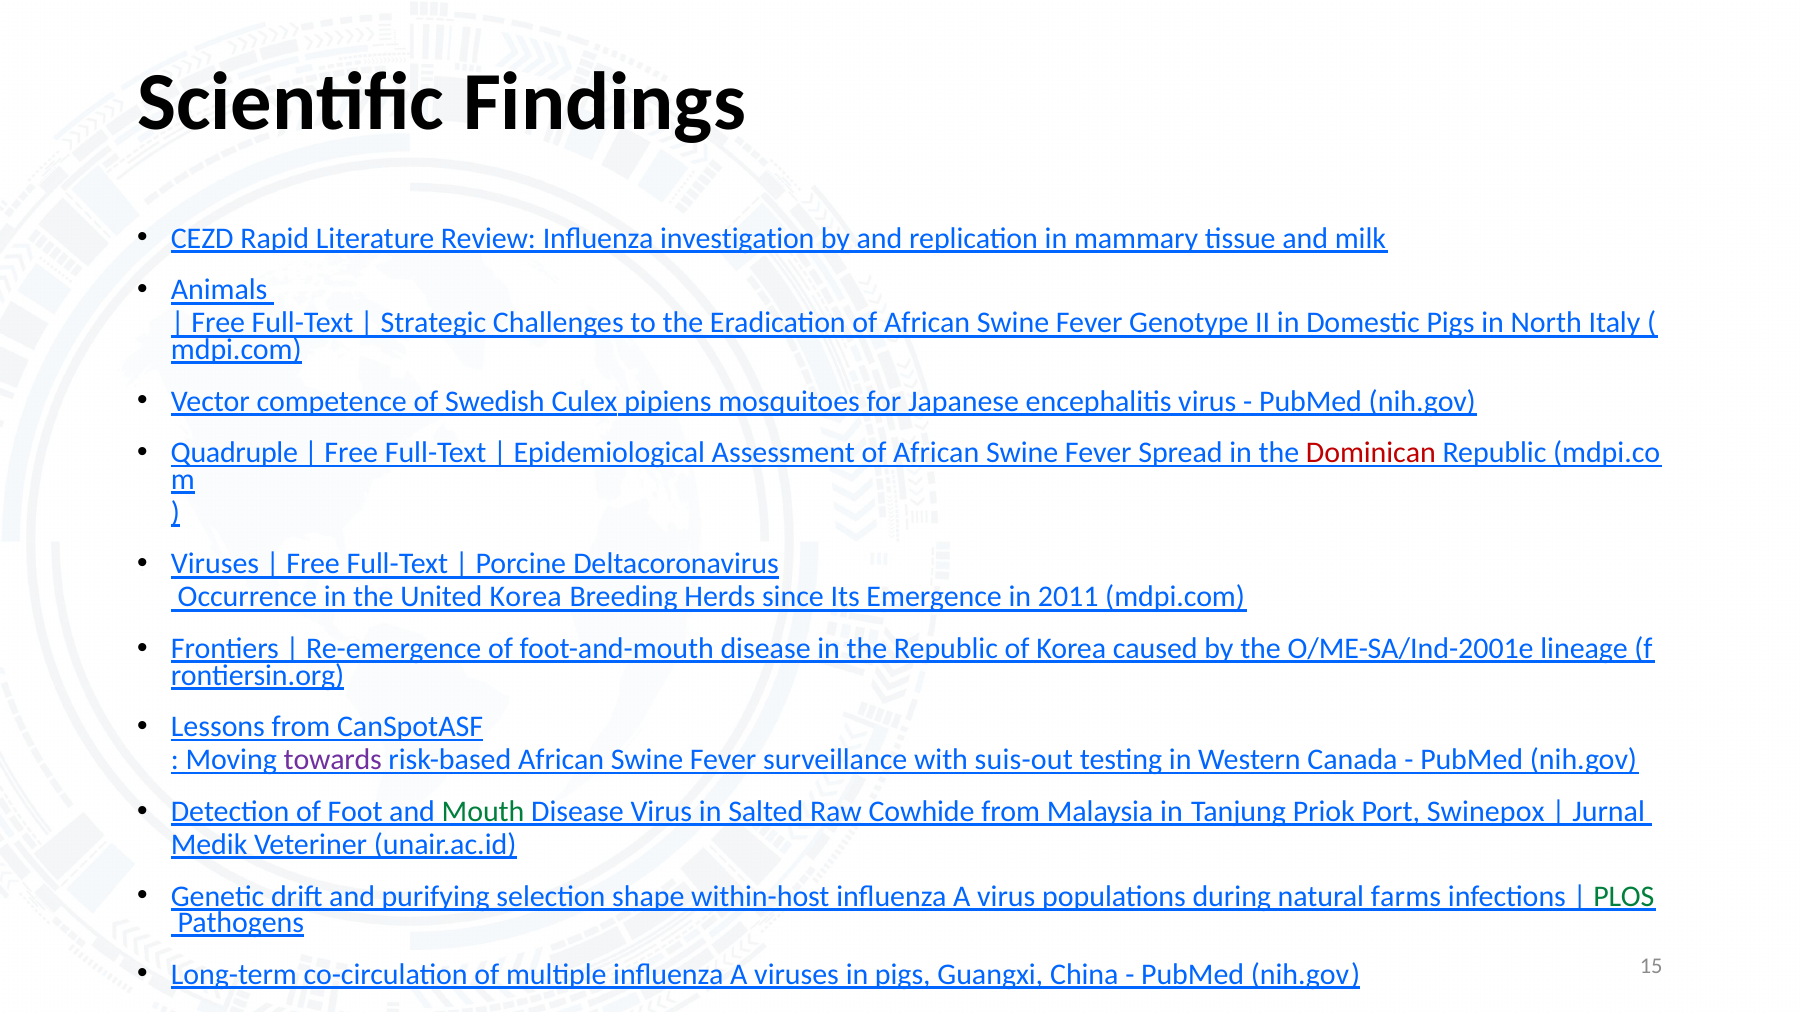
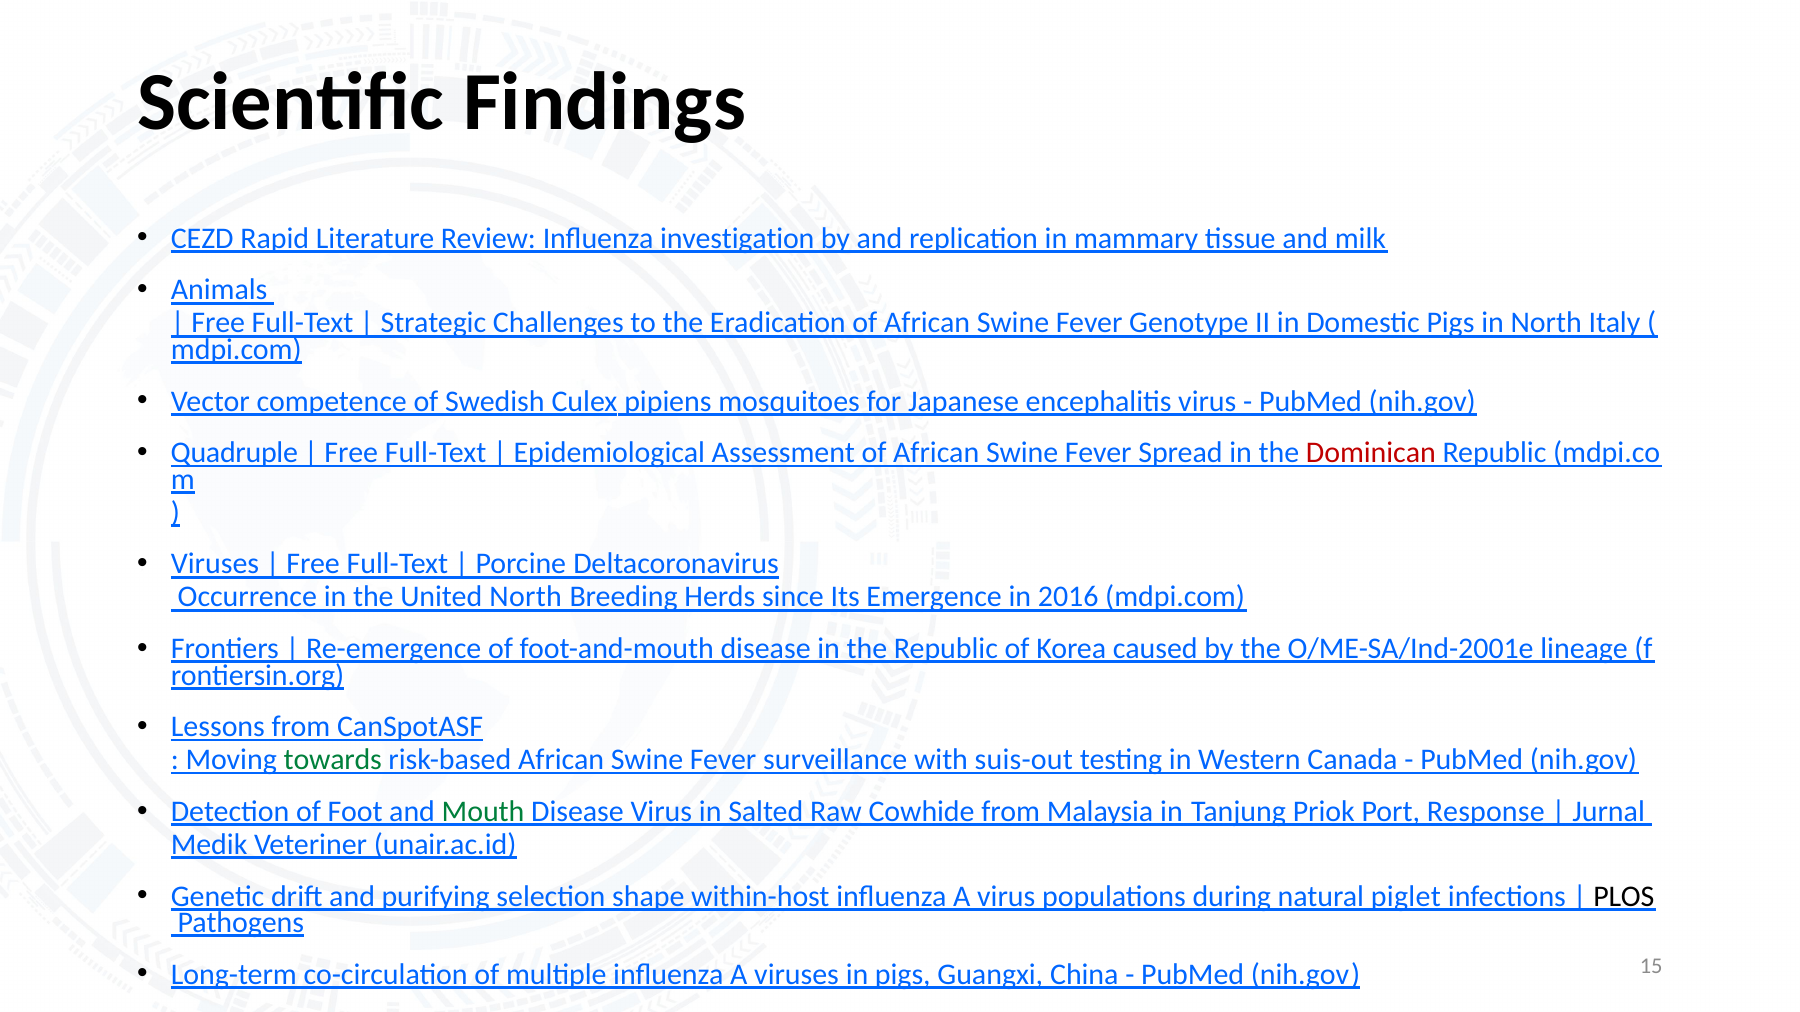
United Korea: Korea -> North
2011: 2011 -> 2016
towards colour: purple -> green
Swinepox: Swinepox -> Response
farms: farms -> piglet
PLOS colour: green -> black
